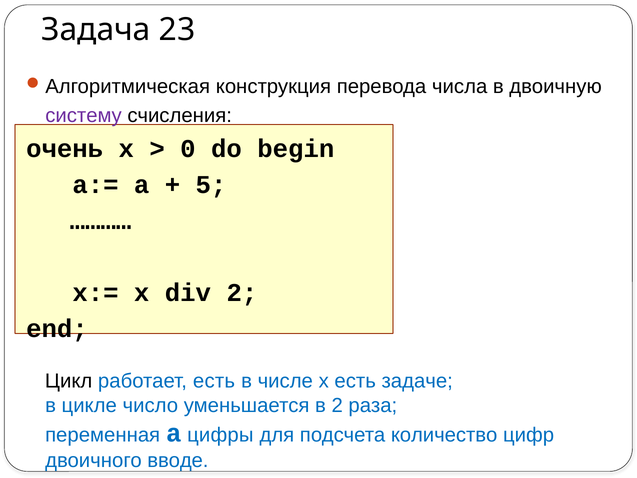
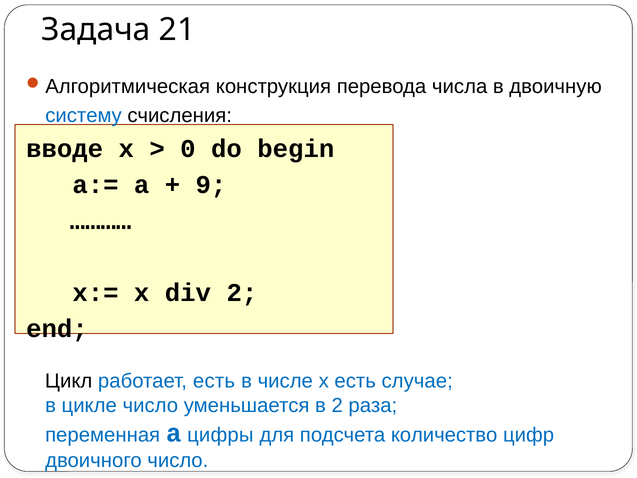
23: 23 -> 21
систему colour: purple -> blue
очень: очень -> вводе
5: 5 -> 9
задаче: задаче -> случае
двоичного вводе: вводе -> число
